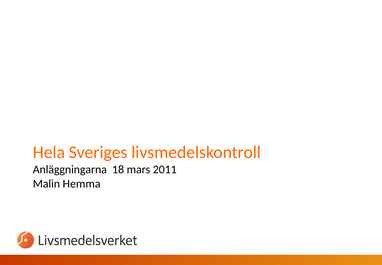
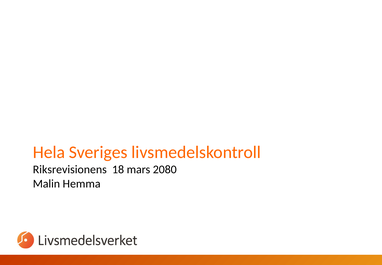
Anläggningarna: Anläggningarna -> Riksrevisionens
2011: 2011 -> 2080
